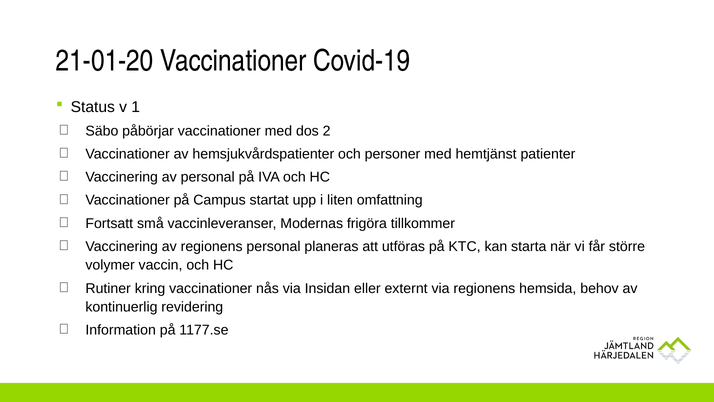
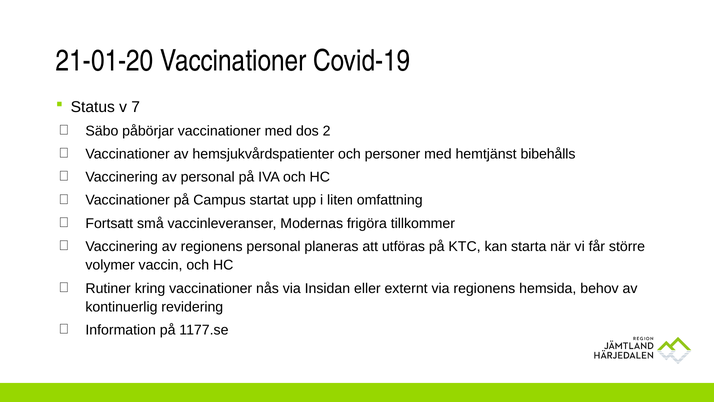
1: 1 -> 7
patienter: patienter -> bibehålls
